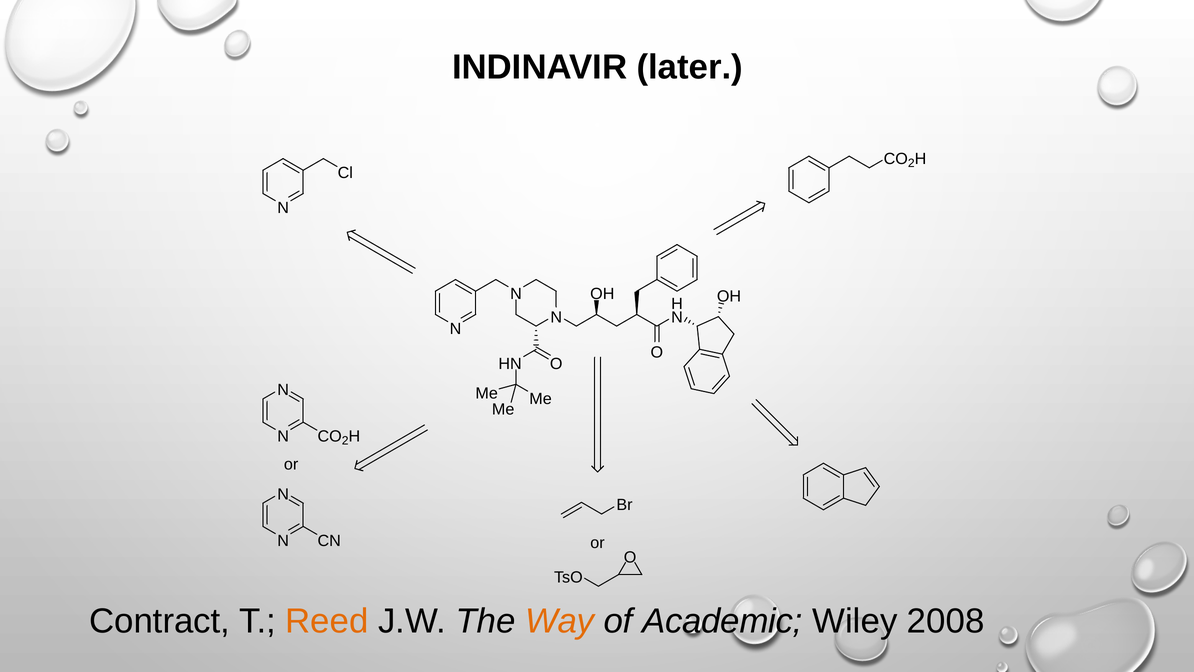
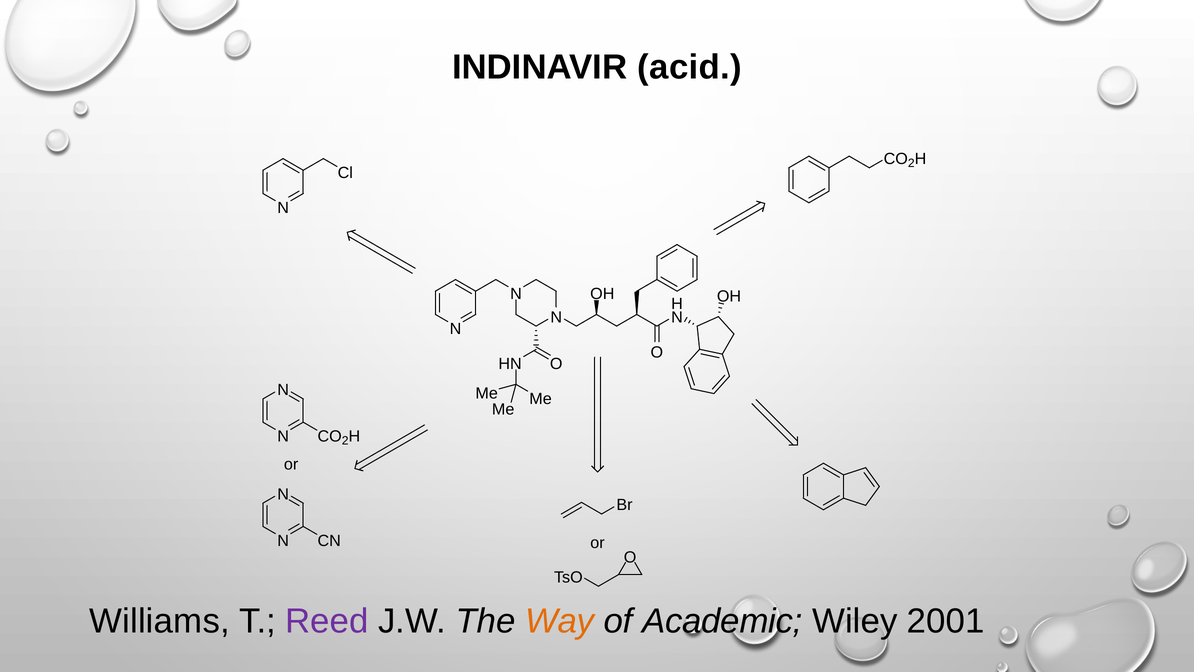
later: later -> acid
Contract: Contract -> Williams
Reed colour: orange -> purple
2008: 2008 -> 2001
